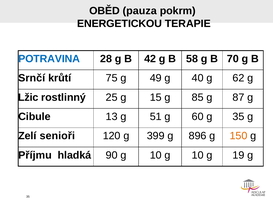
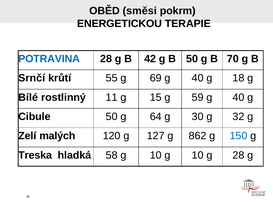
pauza: pauza -> směsi
B 58: 58 -> 50
75: 75 -> 55
49: 49 -> 69
62: 62 -> 18
Lžic: Lžic -> Bílé
25: 25 -> 11
85: 85 -> 59
87 at (238, 98): 87 -> 40
Cibule 13: 13 -> 50
51: 51 -> 64
60: 60 -> 30
g 35: 35 -> 32
senioři: senioři -> malých
399: 399 -> 127
896: 896 -> 862
150 colour: orange -> blue
Příjmu: Příjmu -> Treska
90: 90 -> 58
g 19: 19 -> 28
